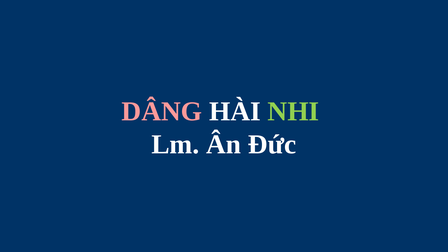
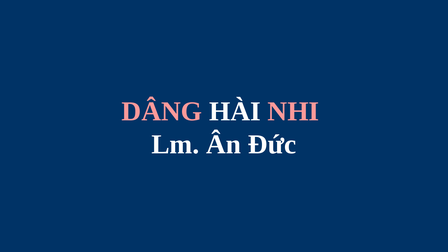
NHI colour: light green -> pink
